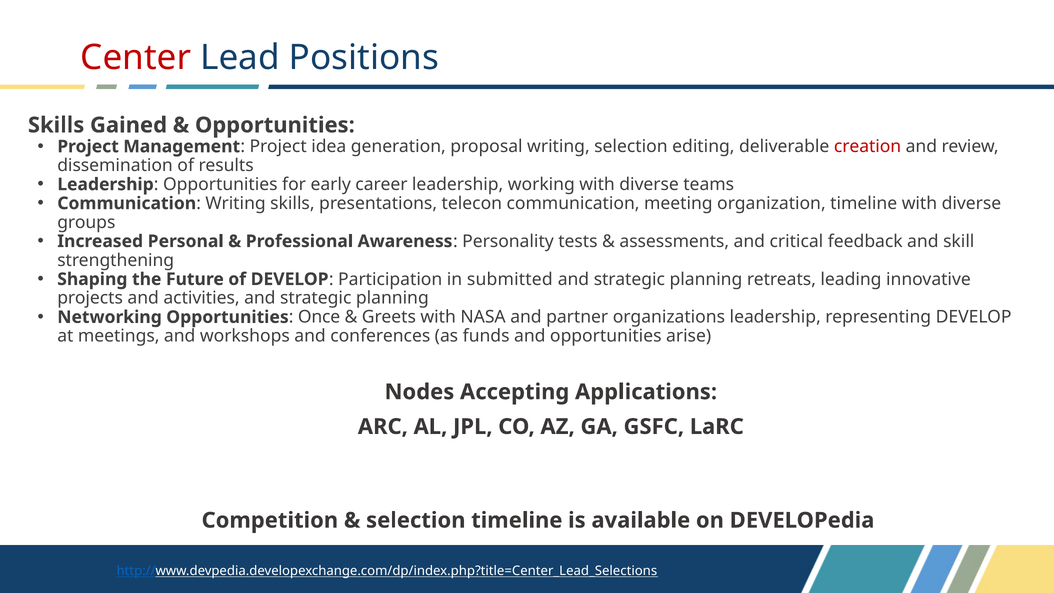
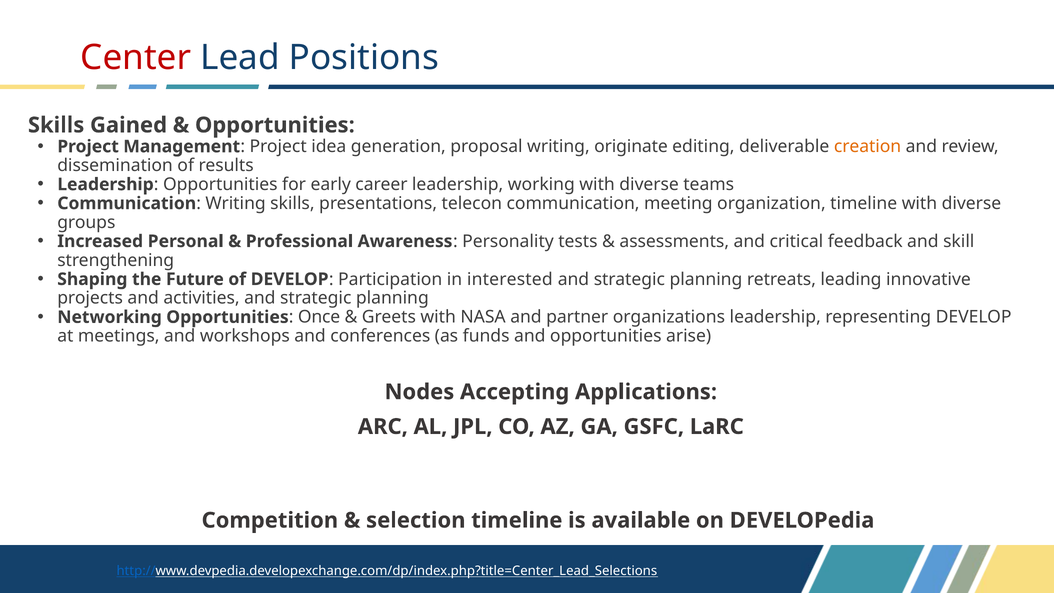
writing selection: selection -> originate
creation colour: red -> orange
submitted: submitted -> interested
